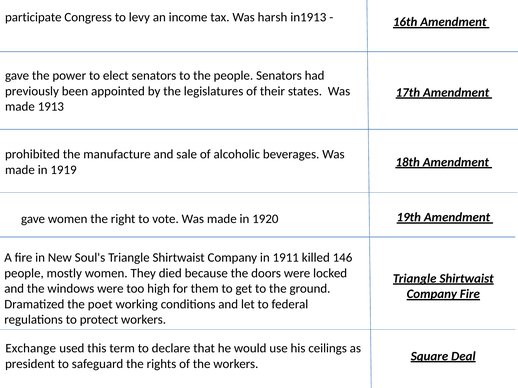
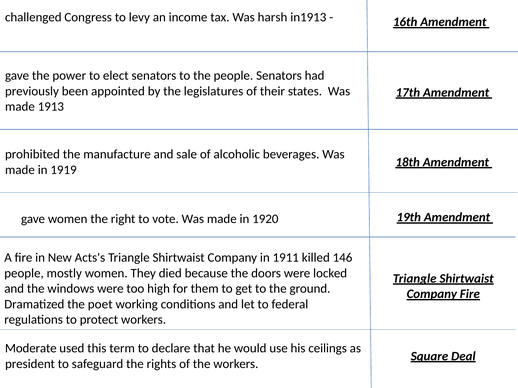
participate: participate -> challenged
Soul's: Soul's -> Acts's
Exchange: Exchange -> Moderate
